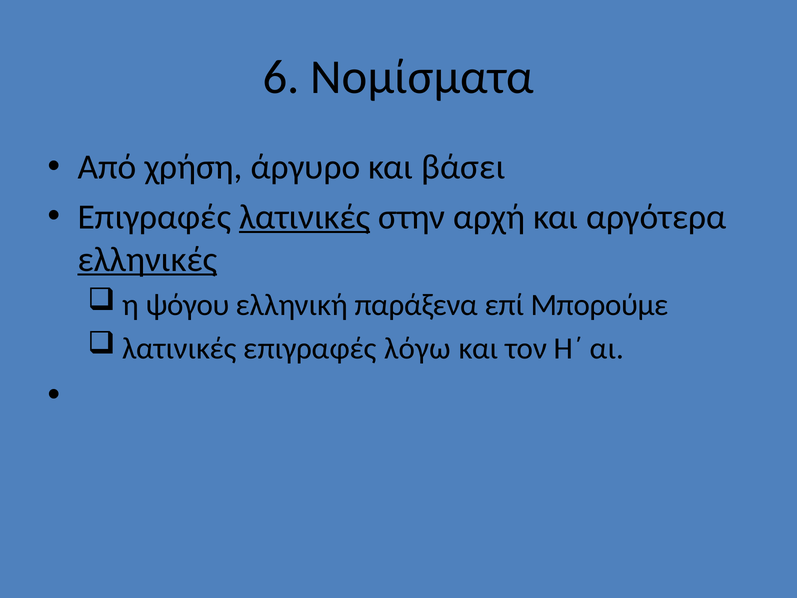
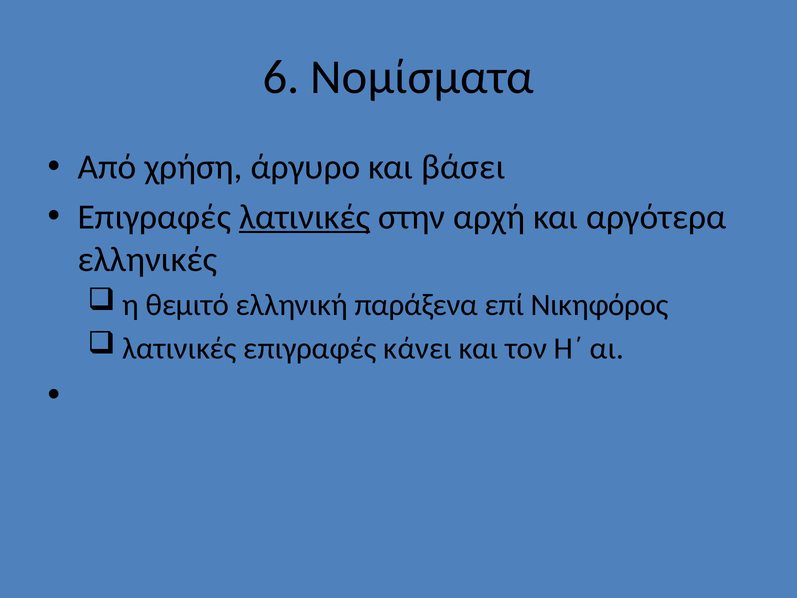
ελληνικές underline: present -> none
ψόγου: ψόγου -> θεμιτό
Μπορούμε: Μπορούμε -> Νικηφόρος
λόγω: λόγω -> κάνει
